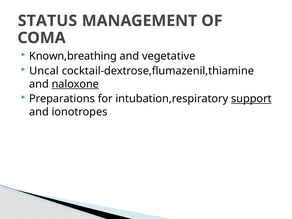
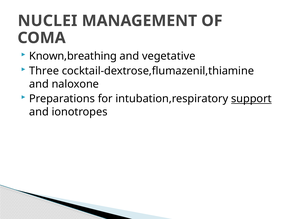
STATUS: STATUS -> NUCLEI
Uncal: Uncal -> Three
naloxone underline: present -> none
